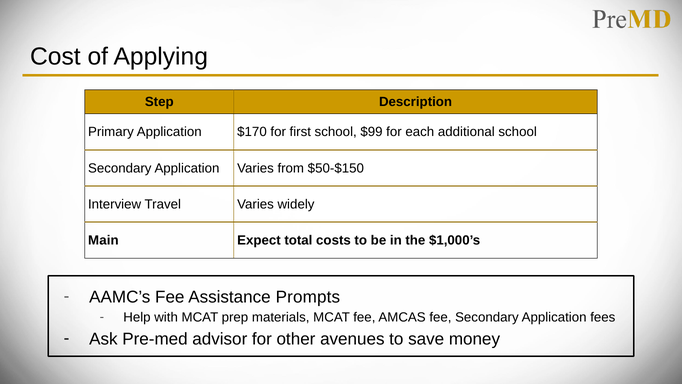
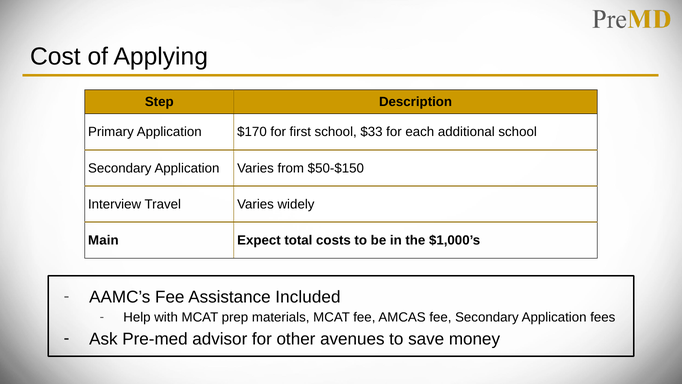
$99: $99 -> $33
Prompts: Prompts -> Included
